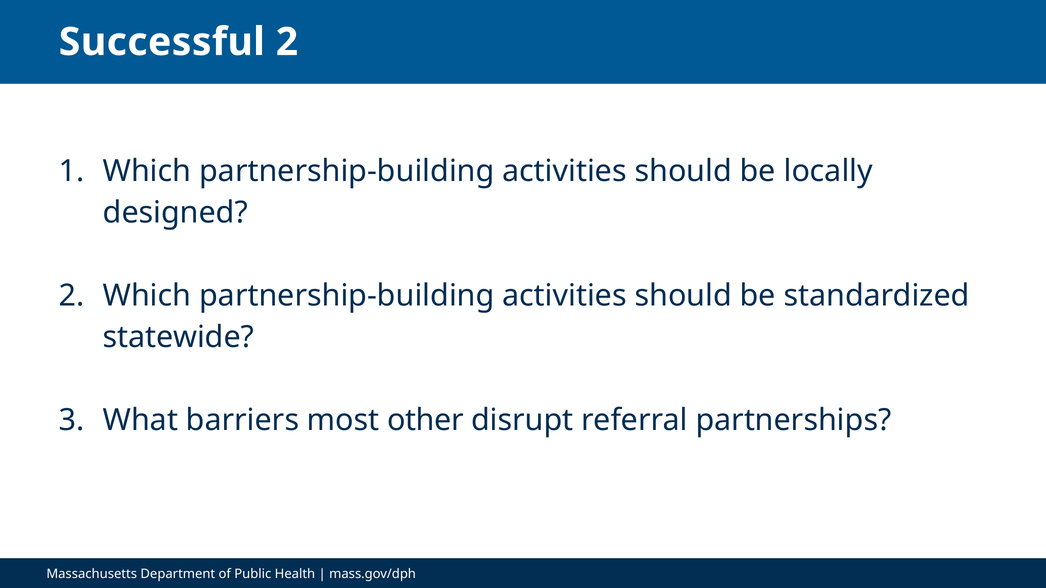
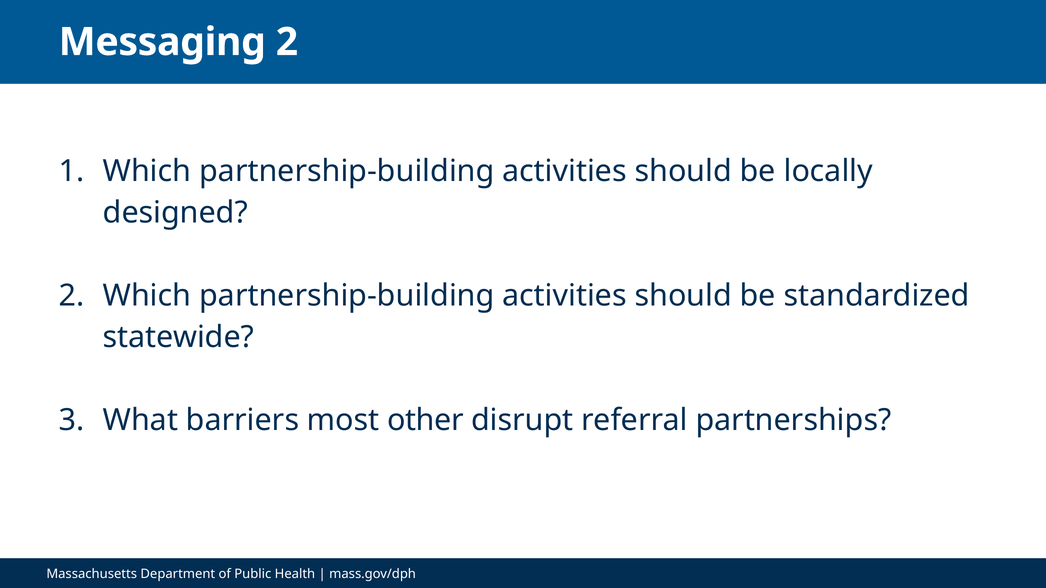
Successful: Successful -> Messaging
